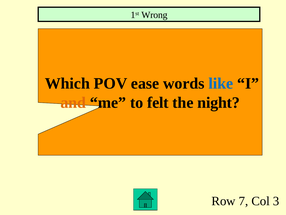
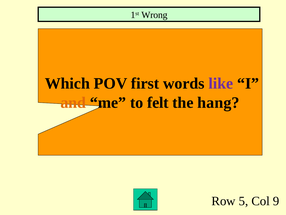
ease: ease -> first
like colour: blue -> purple
night: night -> hang
7: 7 -> 5
3: 3 -> 9
